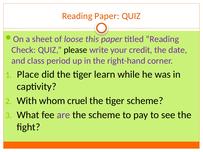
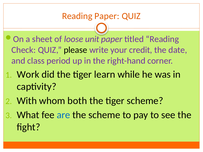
this: this -> unit
Place: Place -> Work
cruel: cruel -> both
are colour: purple -> blue
